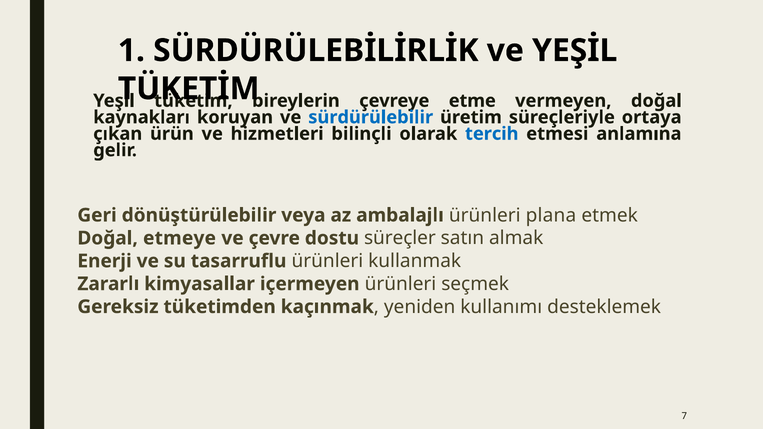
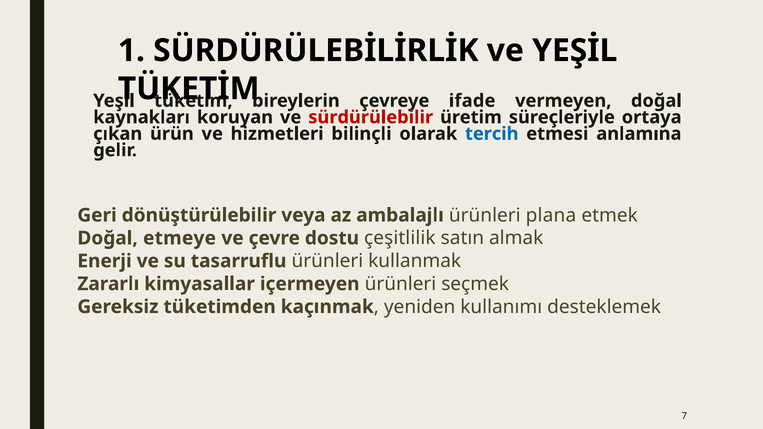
etme: etme -> ifade
sürdürülebilir colour: blue -> red
süreçler: süreçler -> çeşitlilik
